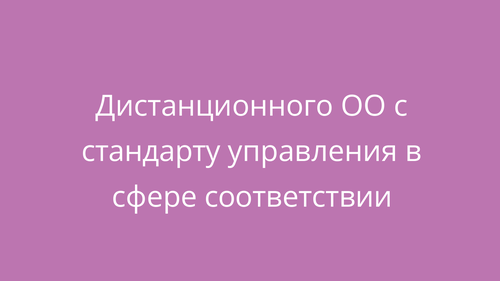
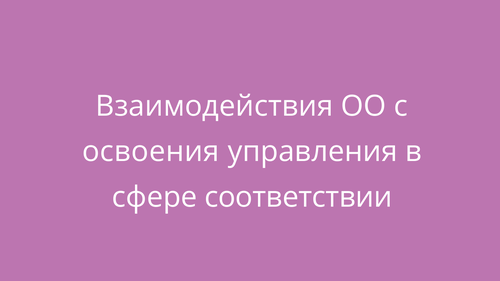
Дистанционного: Дистанционного -> Взаимодействия
стандарту: стандарту -> освоения
